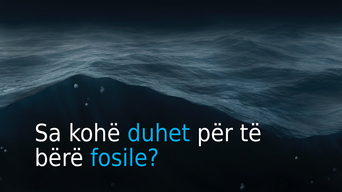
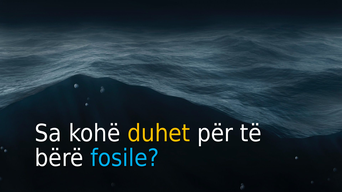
duhet colour: light blue -> yellow
